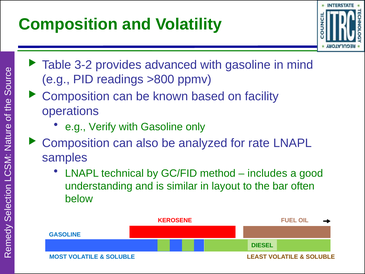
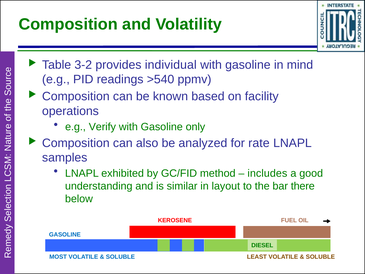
advanced: advanced -> individual
>800: >800 -> >540
technical: technical -> exhibited
often: often -> there
